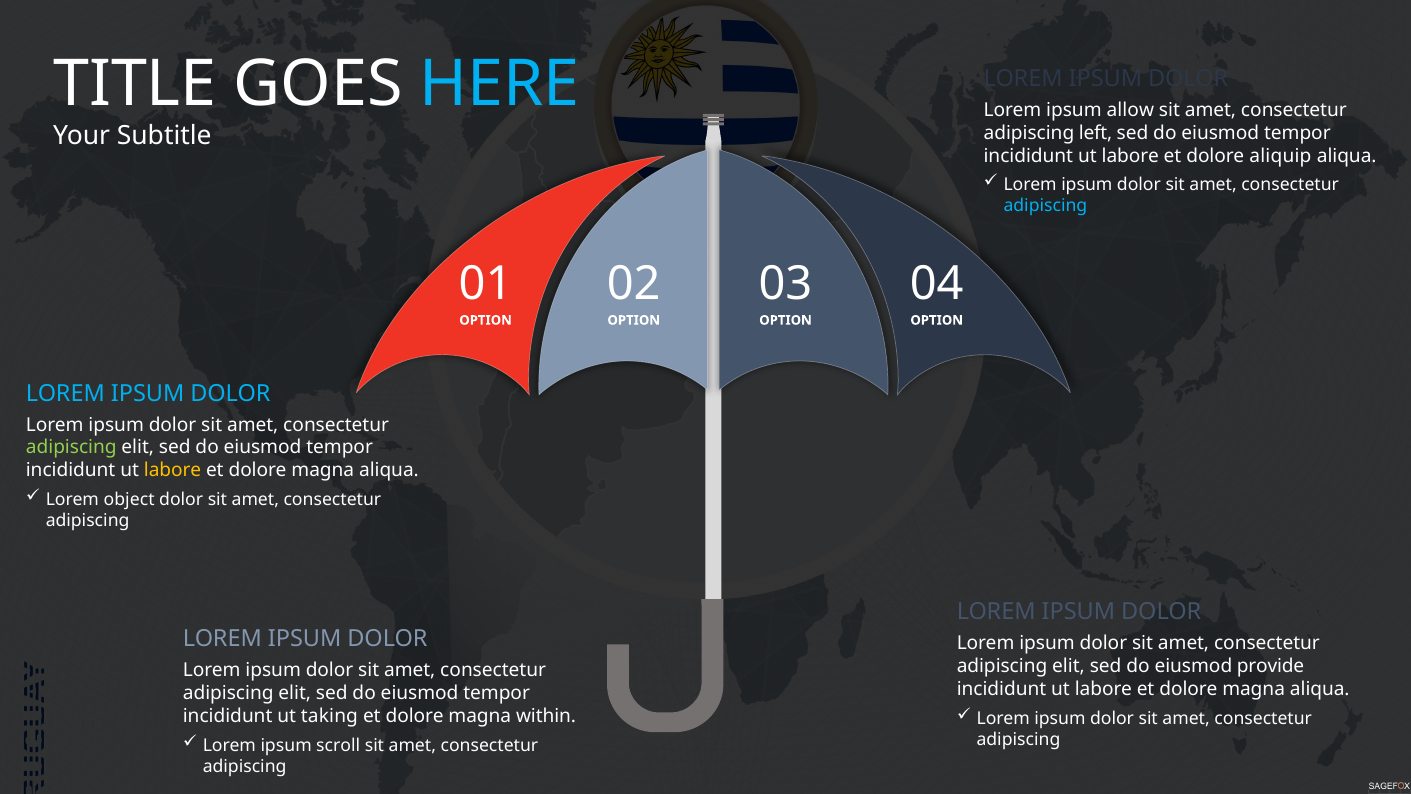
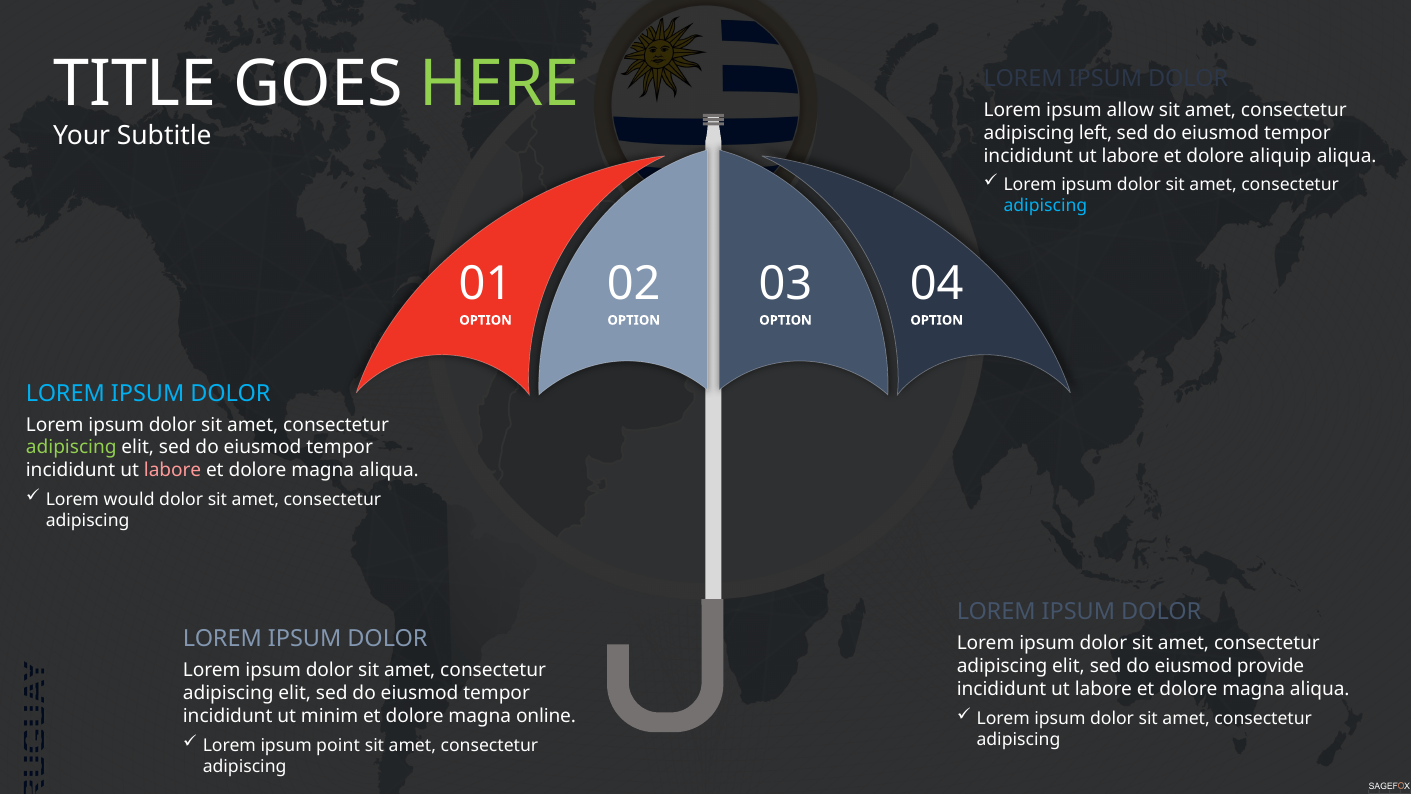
HERE colour: light blue -> light green
labore at (173, 470) colour: yellow -> pink
object: object -> would
taking: taking -> minim
within: within -> online
scroll: scroll -> point
